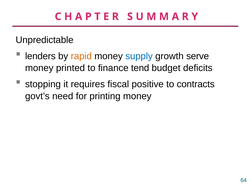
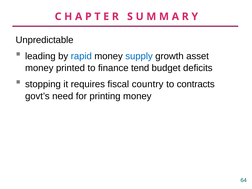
lenders: lenders -> leading
rapid colour: orange -> blue
serve: serve -> asset
positive: positive -> country
